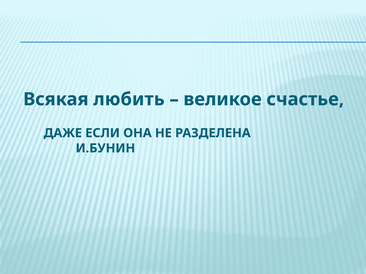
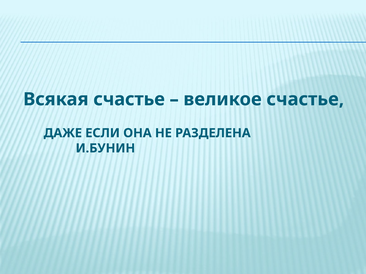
Всякая любить: любить -> счастье
